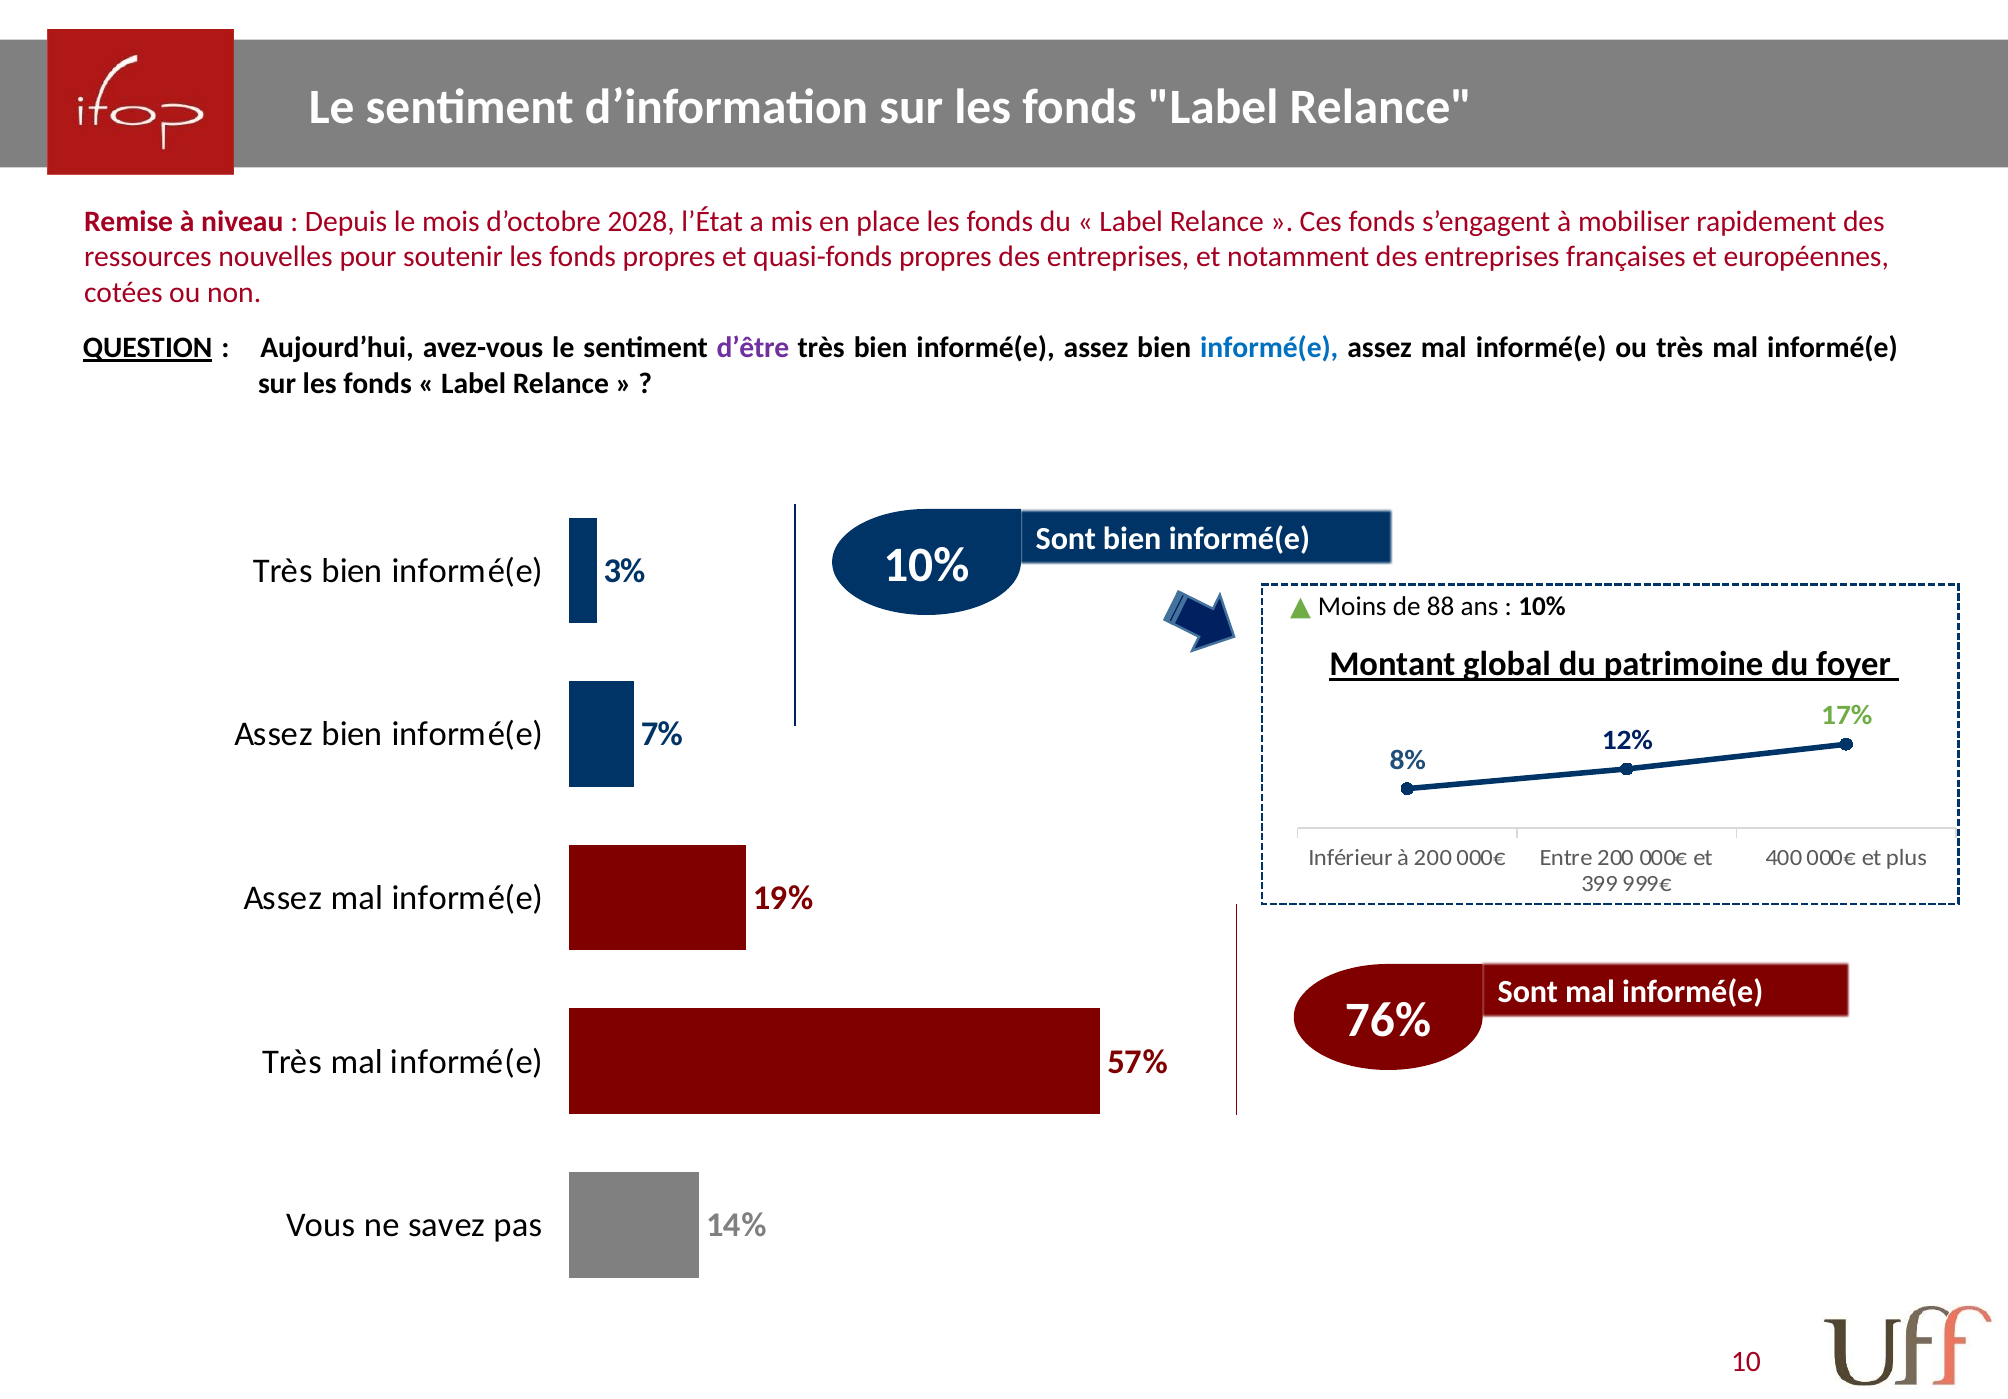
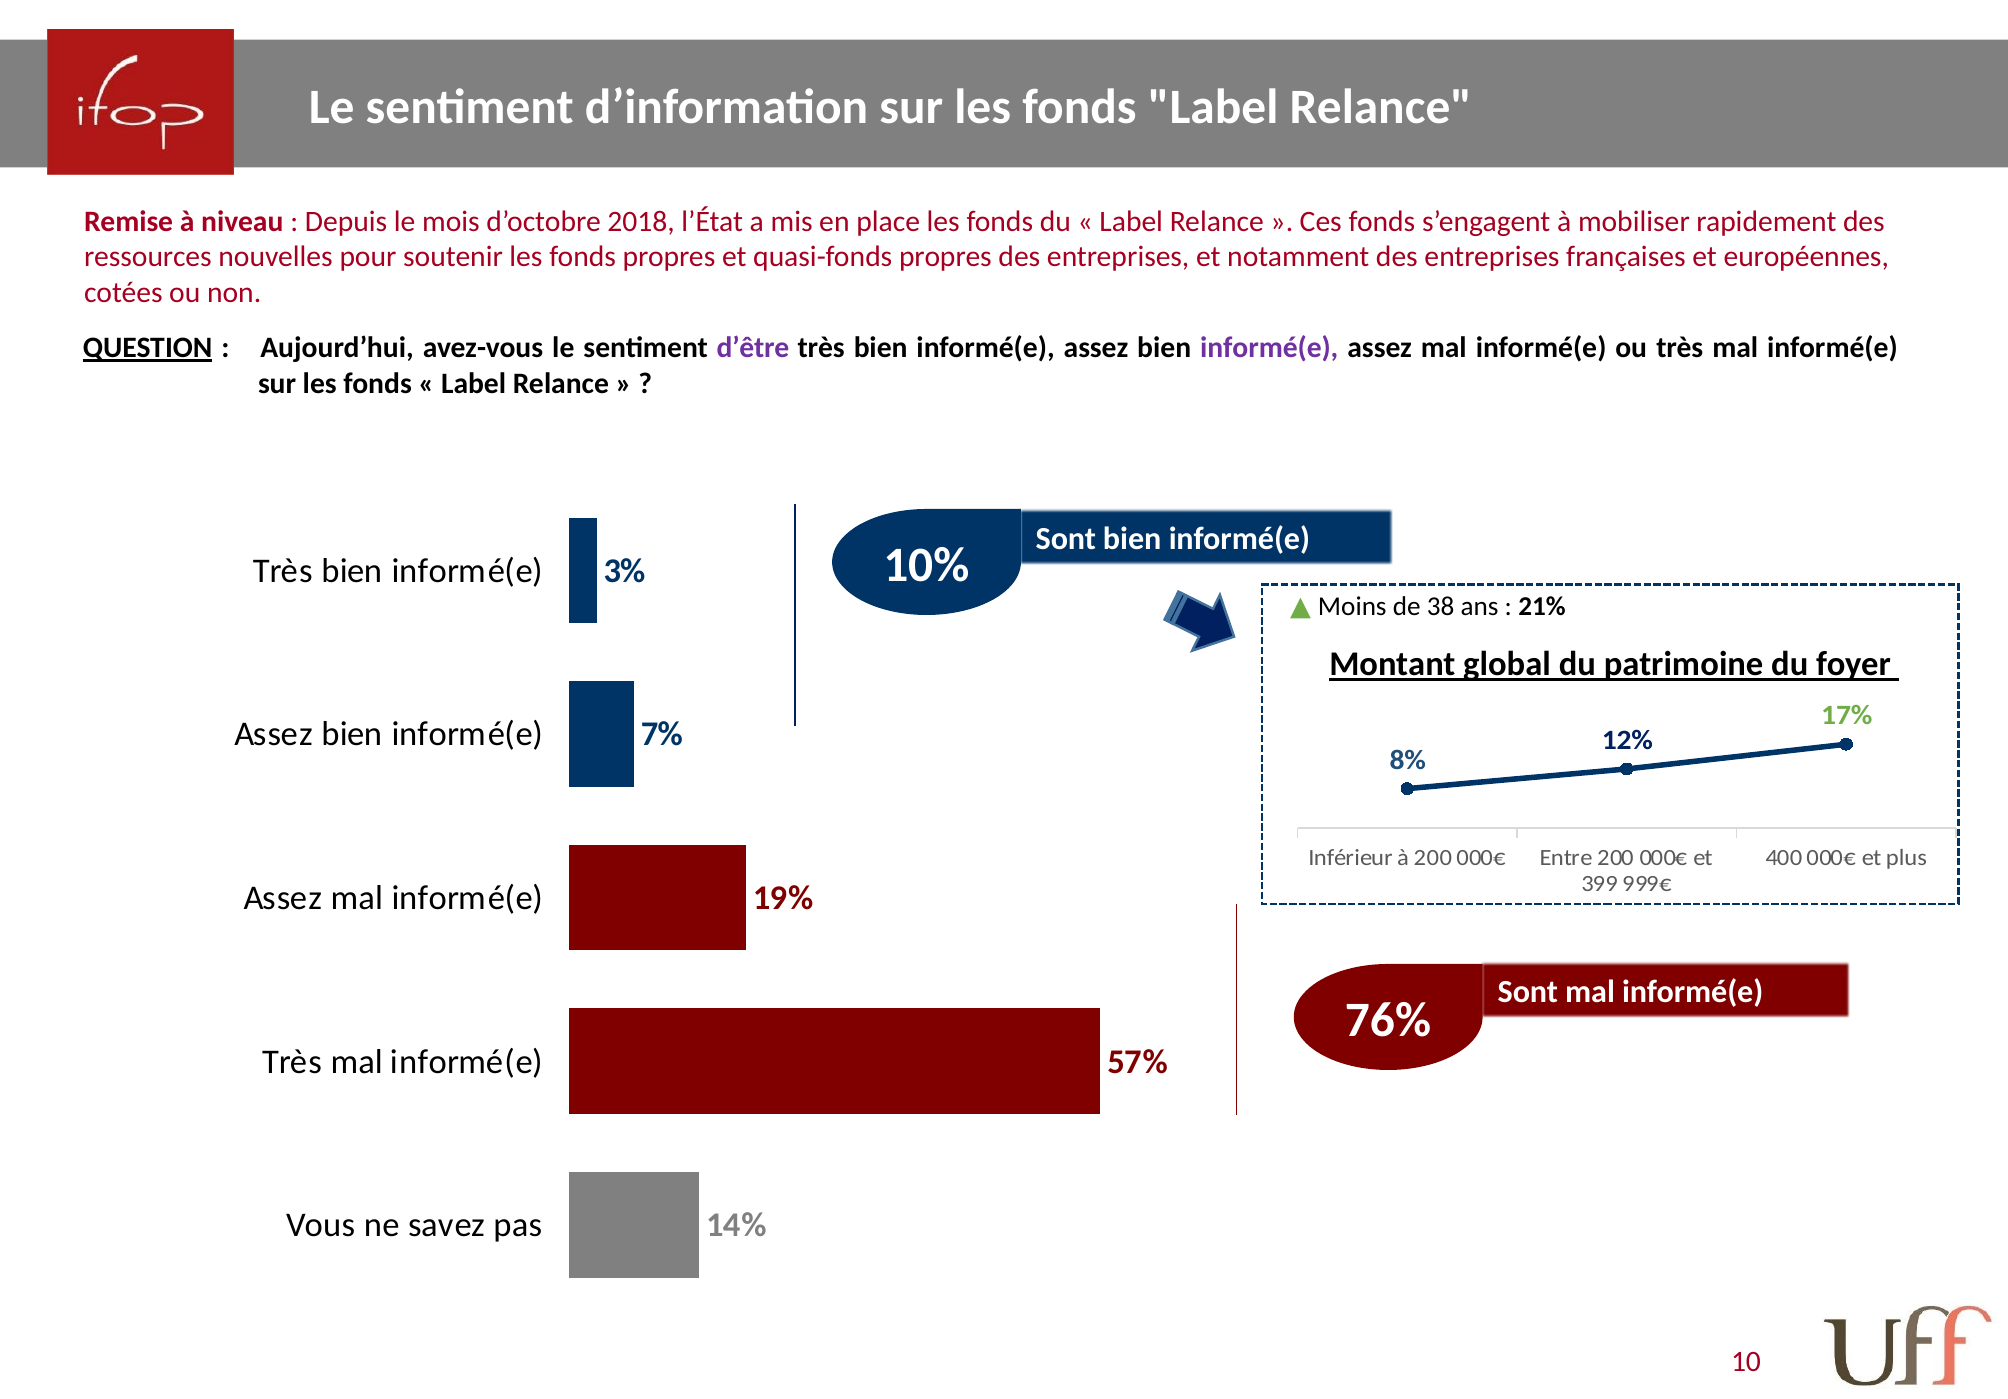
2028: 2028 -> 2018
informé(e at (1269, 348) colour: blue -> purple
88: 88 -> 38
10% at (1542, 606): 10% -> 21%
